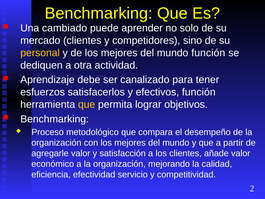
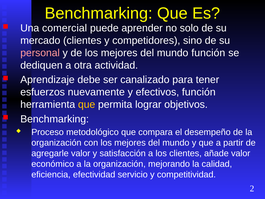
cambiado: cambiado -> comercial
personal colour: yellow -> pink
satisfacerlos: satisfacerlos -> nuevamente
